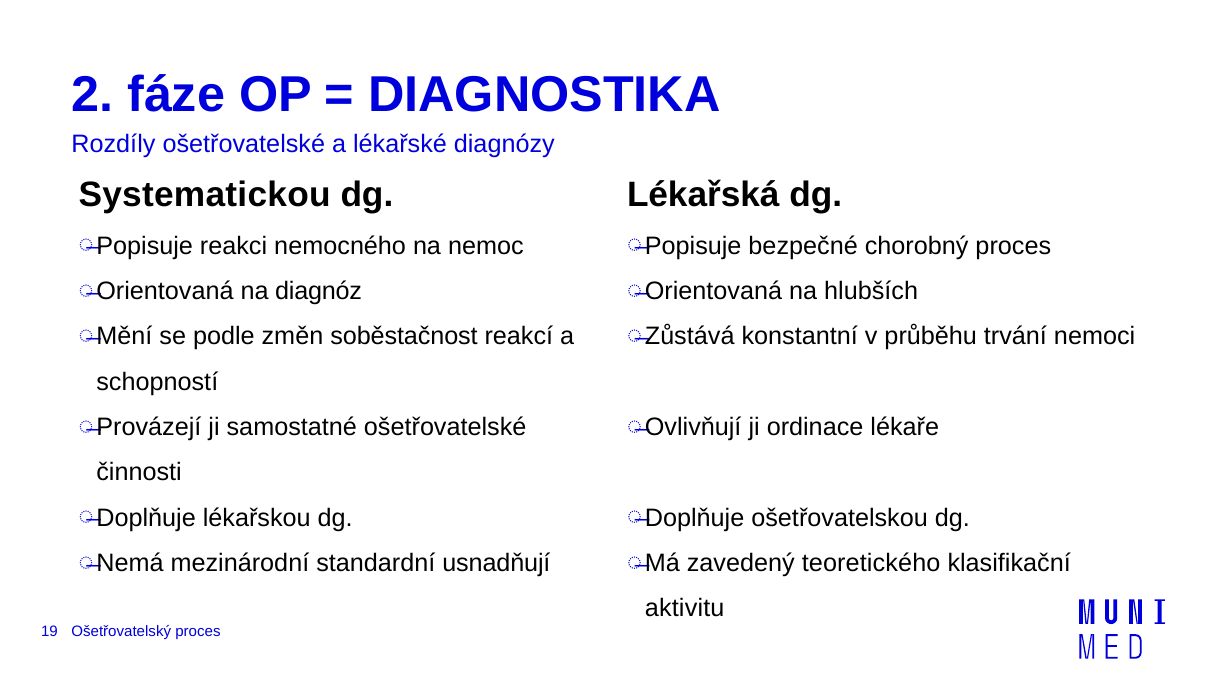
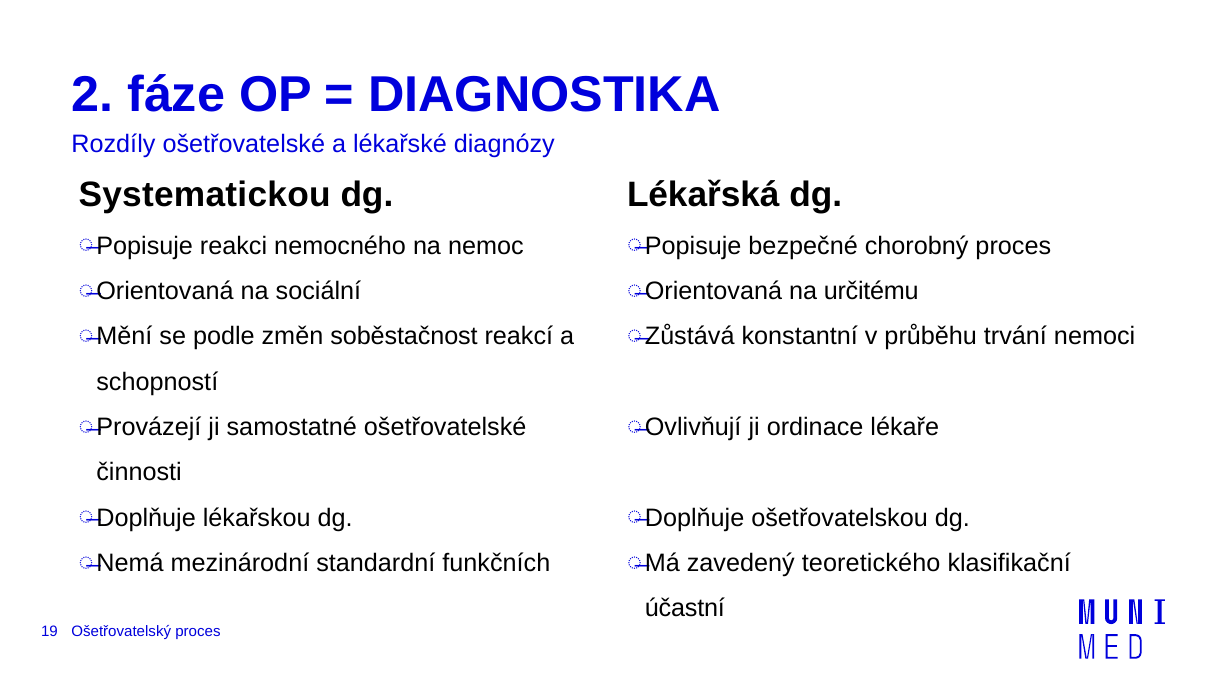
diagnóz: diagnóz -> sociální
hlubších: hlubších -> určitému
usnadňují: usnadňují -> funkčních
aktivitu: aktivitu -> účastní
